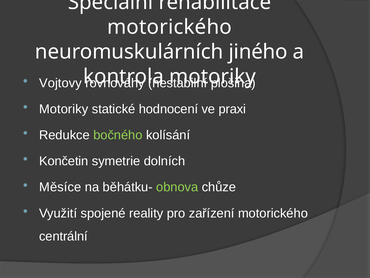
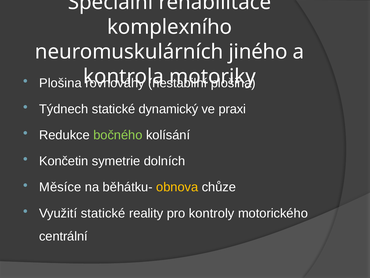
motorického at (169, 27): motorického -> komplexního
Vojtovy at (60, 83): Vojtovy -> Plošina
Motoriky at (64, 109): Motoriky -> Týdnech
hodnocení: hodnocení -> dynamický
obnova colour: light green -> yellow
Využití spojené: spojené -> statické
zařízení: zařízení -> kontroly
